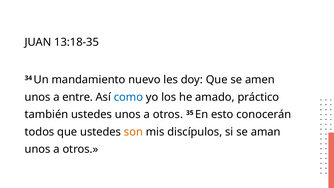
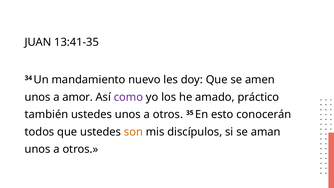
13:18-35: 13:18-35 -> 13:41-35
entre: entre -> amor
como colour: blue -> purple
